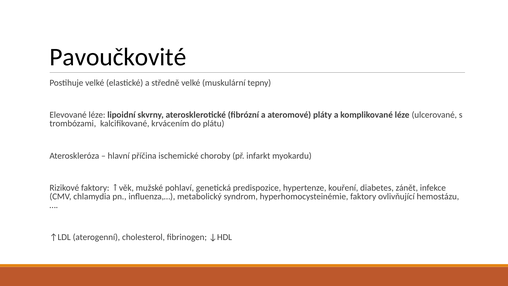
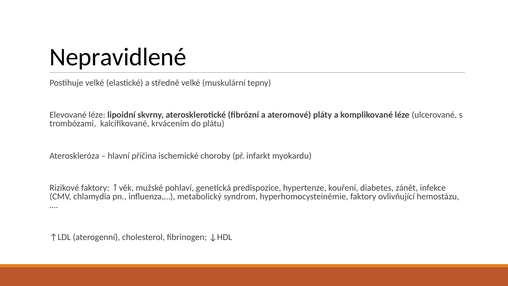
Pavoučkovité: Pavoučkovité -> Nepravidlené
